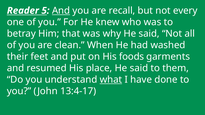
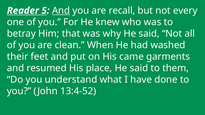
foods: foods -> came
what underline: present -> none
13:4-17: 13:4-17 -> 13:4-52
